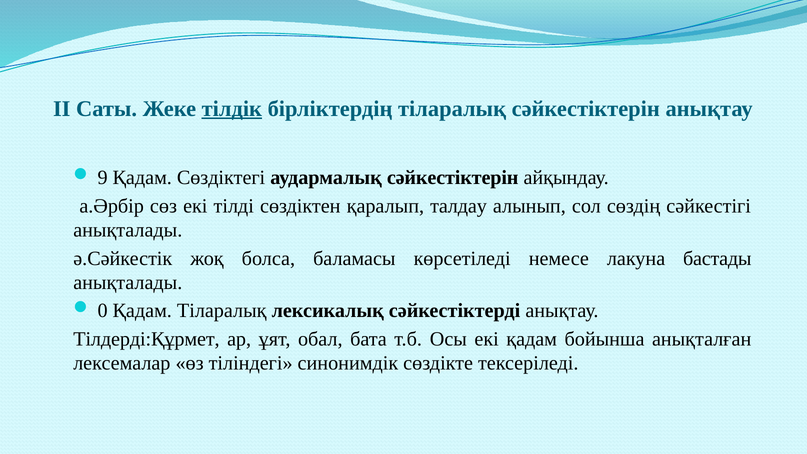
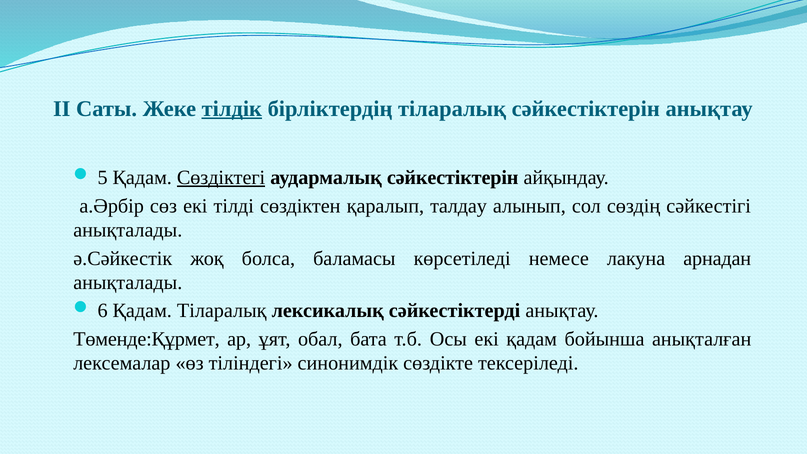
9: 9 -> 5
Сөздіктегі underline: none -> present
бастады: бастады -> арнадан
0: 0 -> 6
Тілдерді:Құрмет: Тілдерді:Құрмет -> Төменде:Құрмет
